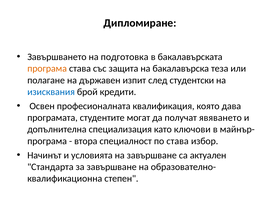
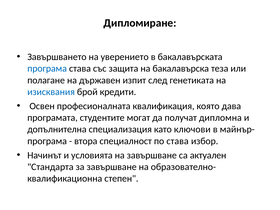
подготовка: подготовка -> уверението
програма at (47, 69) colour: orange -> blue
студентски: студентски -> генетиката
явяването: явяването -> дипломна
